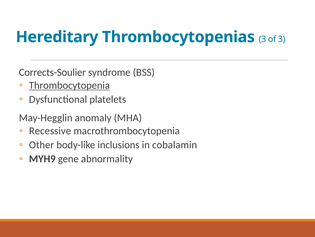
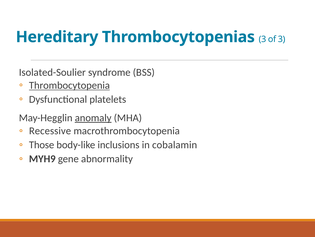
Corrects-Soulier: Corrects-Soulier -> Isolated-Soulier
anomaly underline: none -> present
Other: Other -> Those
